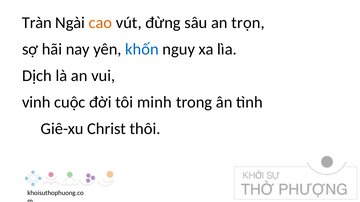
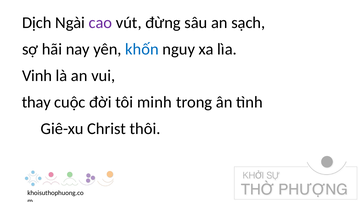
Tràn: Tràn -> Dịch
cao colour: orange -> purple
trọn: trọn -> sạch
Dịch: Dịch -> Vinh
vinh: vinh -> thay
